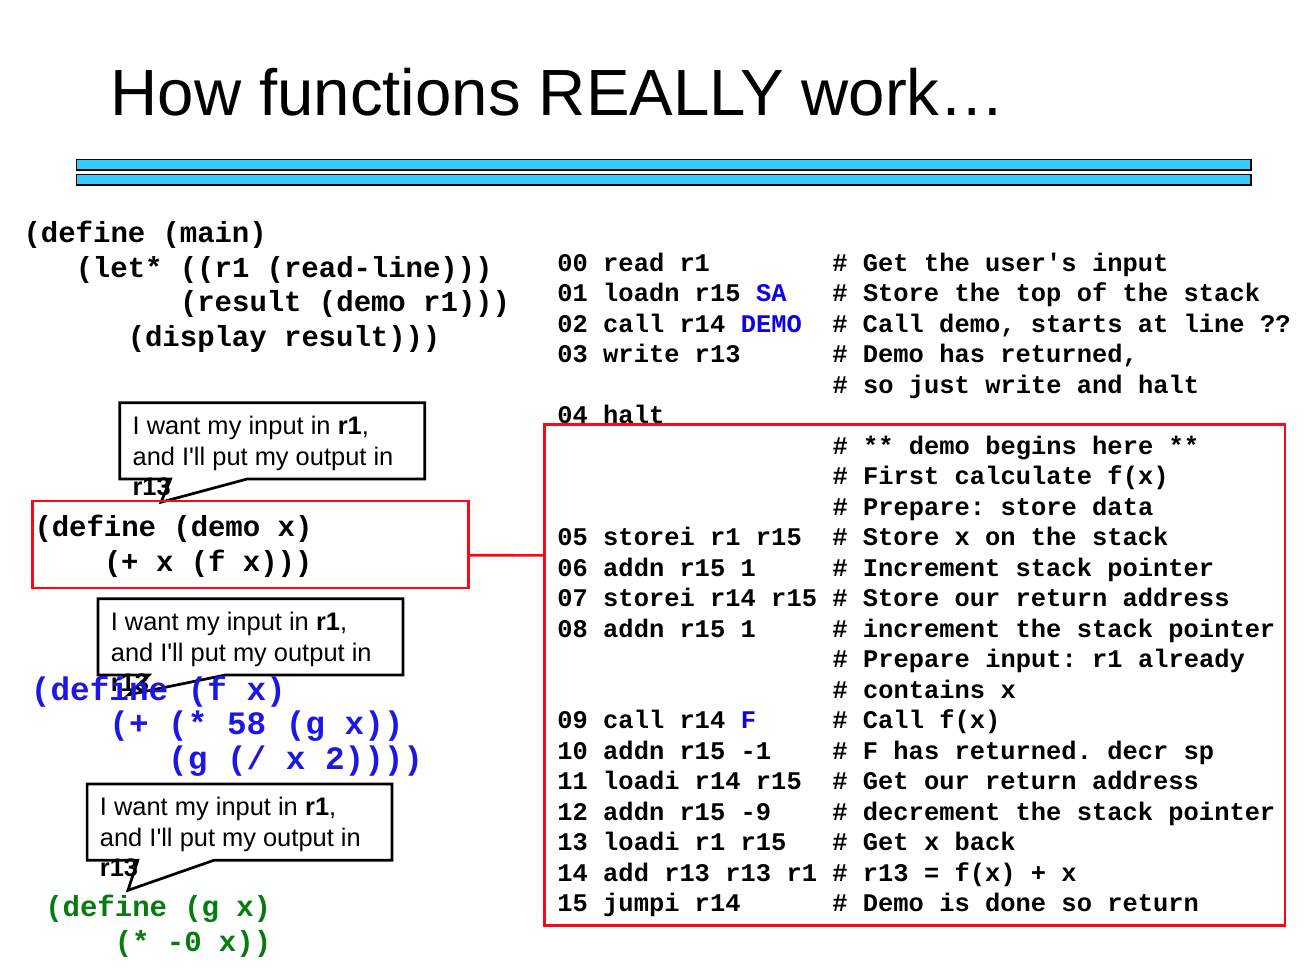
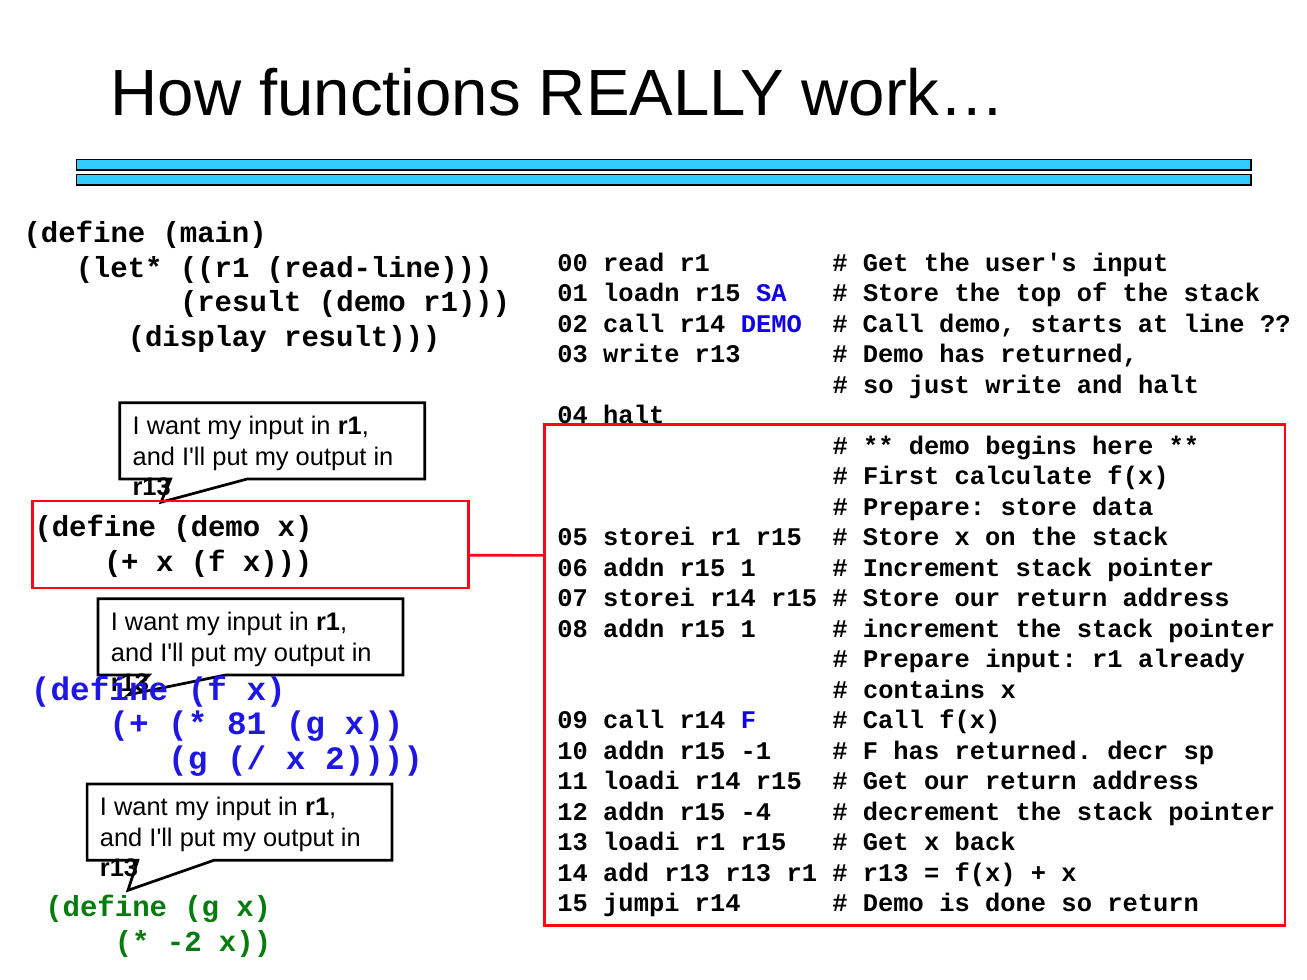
58: 58 -> 81
-9: -9 -> -4
-0: -0 -> -2
